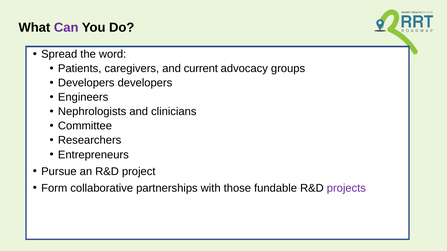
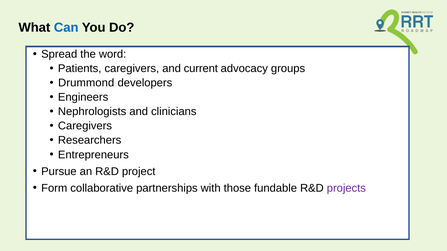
Can colour: purple -> blue
Developers at (86, 83): Developers -> Drummond
Committee at (85, 126): Committee -> Caregivers
